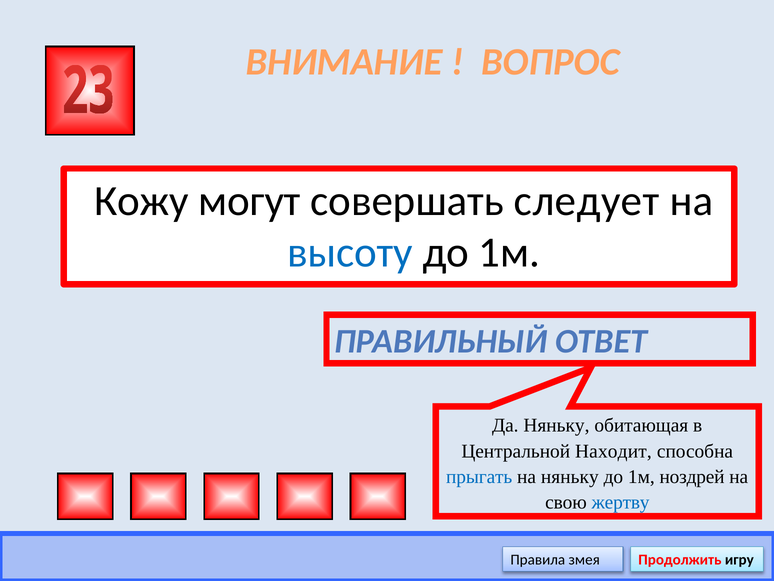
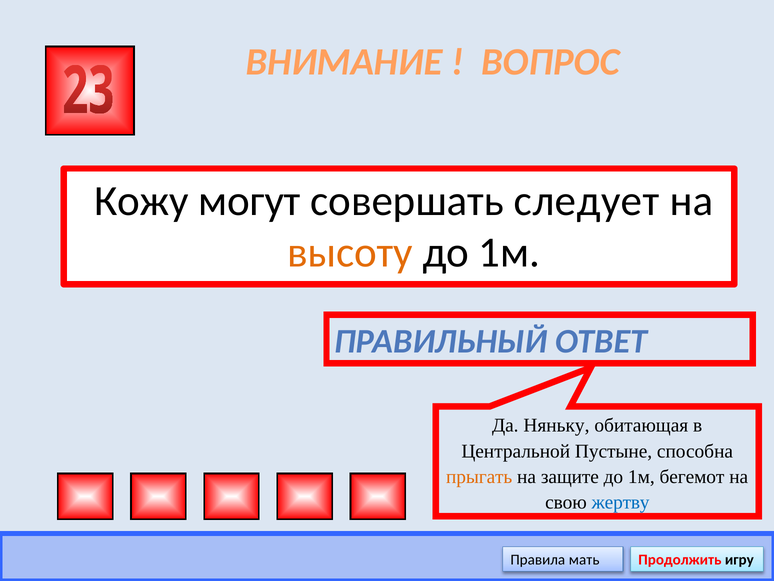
высоту colour: blue -> orange
Находит: Находит -> Пустыне
прыгать colour: blue -> orange
на няньку: няньку -> защите
ноздрей: ноздрей -> бегемот
змея: змея -> мать
